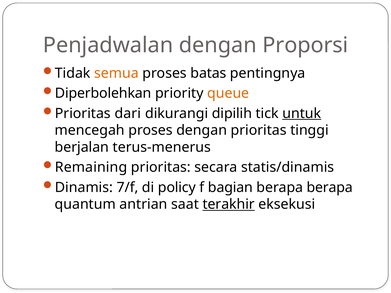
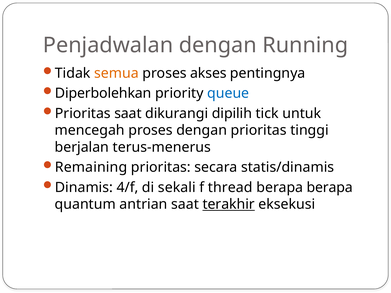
Proporsi: Proporsi -> Running
batas: batas -> akses
queue colour: orange -> blue
Prioritas dari: dari -> saat
untuk underline: present -> none
7/f: 7/f -> 4/f
policy: policy -> sekali
bagian: bagian -> thread
